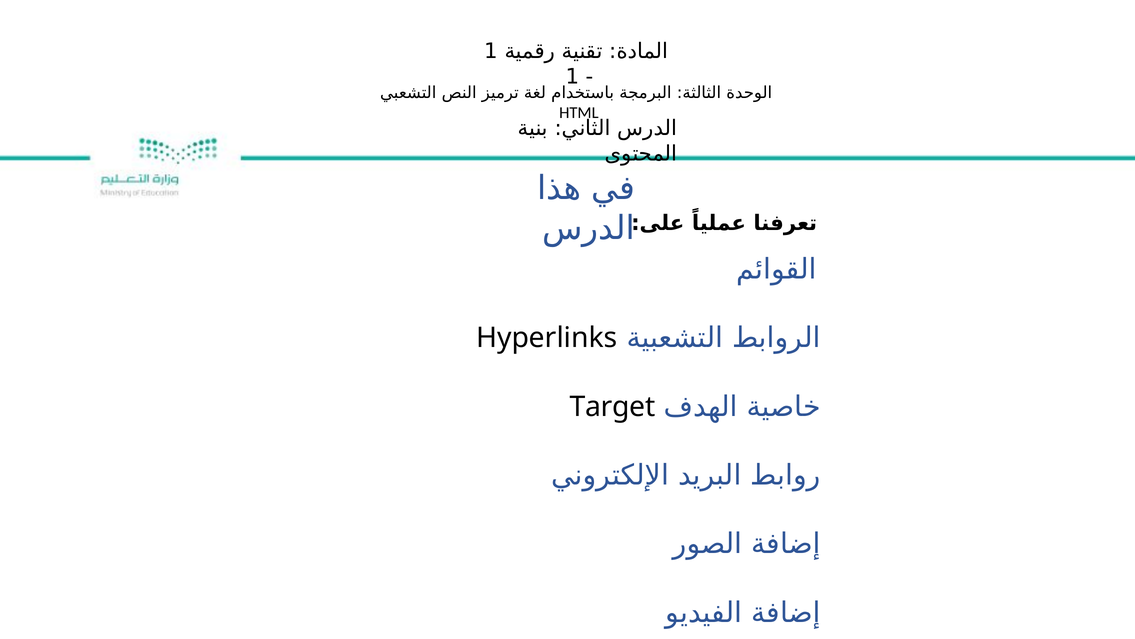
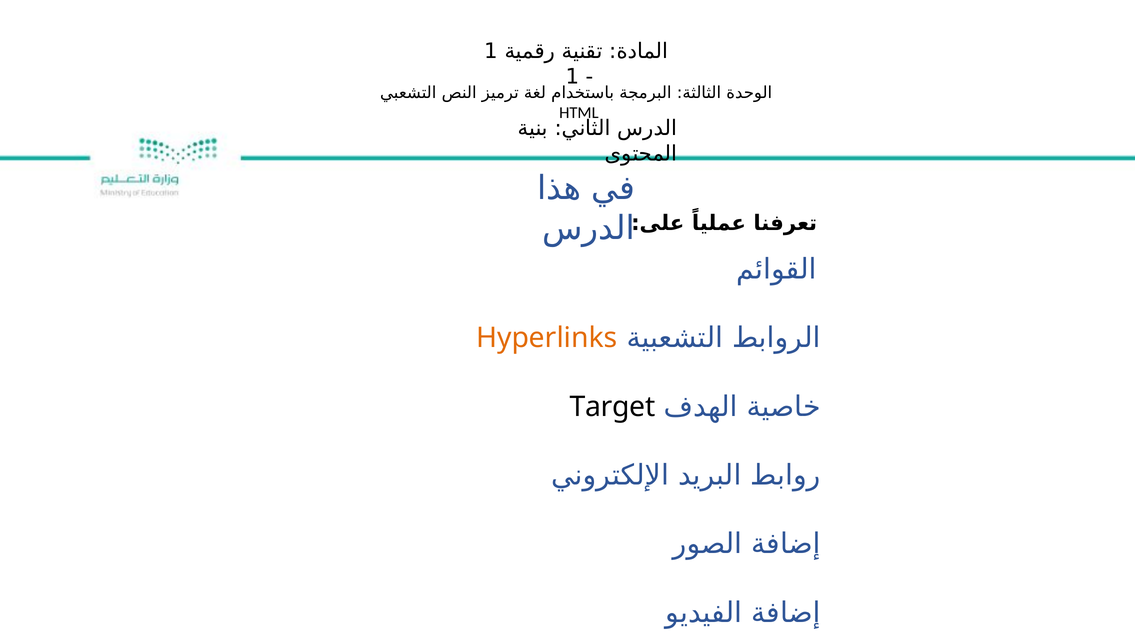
Hyperlinks colour: black -> orange
